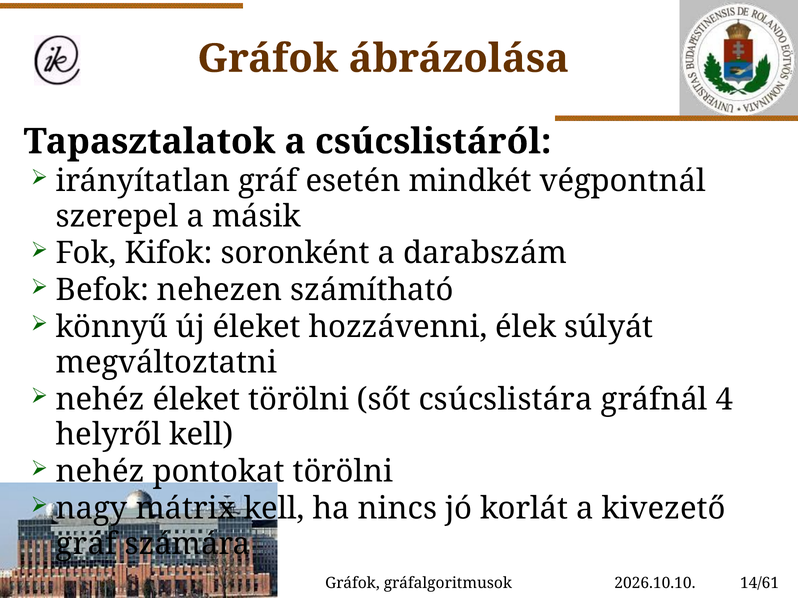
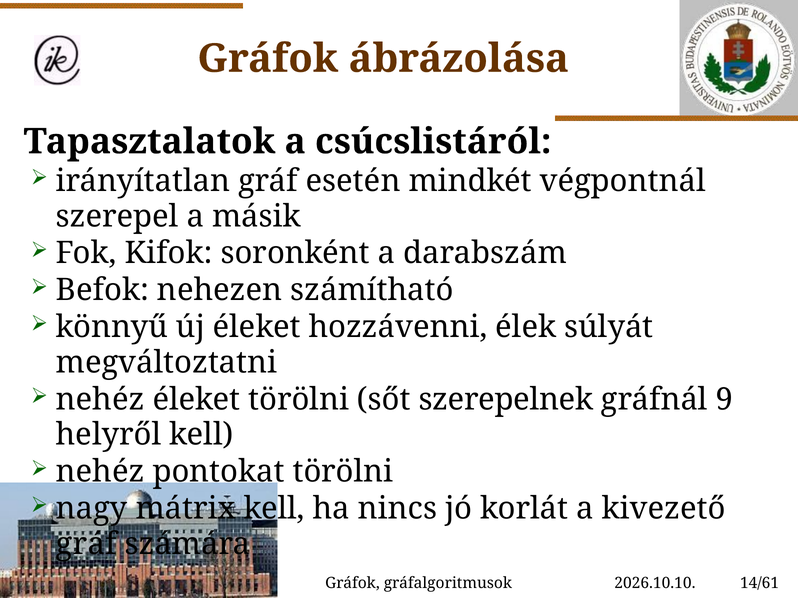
csúcslistára: csúcslistára -> szerepelnek
4: 4 -> 9
